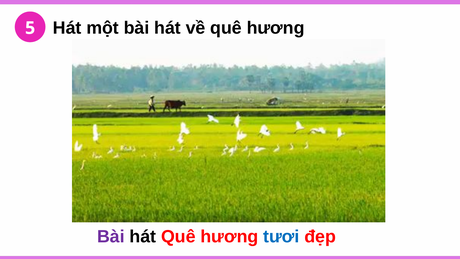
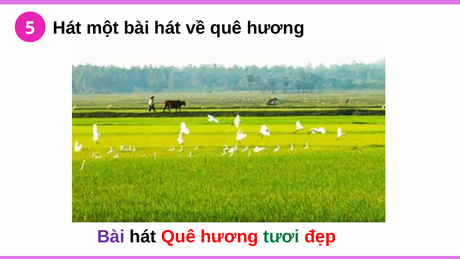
tươi colour: blue -> green
